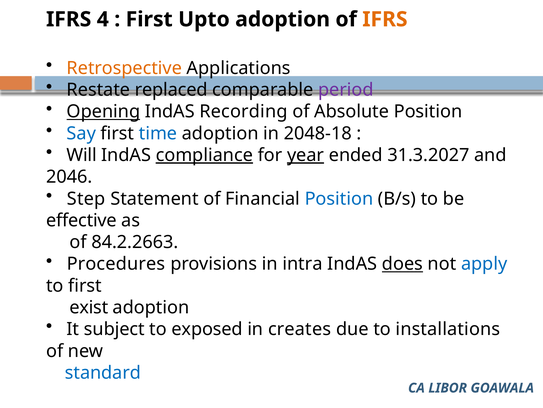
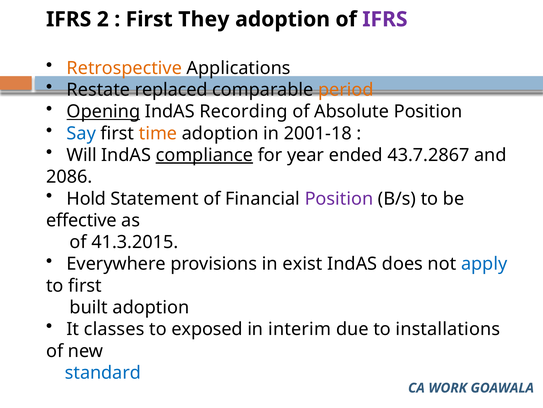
4: 4 -> 2
Upto: Upto -> They
IFRS at (385, 19) colour: orange -> purple
period colour: purple -> orange
time colour: blue -> orange
2048-18: 2048-18 -> 2001-18
year underline: present -> none
31.3.2027: 31.3.2027 -> 43.7.2867
2046: 2046 -> 2086
Step: Step -> Hold
Position at (339, 198) colour: blue -> purple
84.2.2663: 84.2.2663 -> 41.3.2015
Procedures: Procedures -> Everywhere
intra: intra -> exist
does underline: present -> none
exist: exist -> built
subject: subject -> classes
creates: creates -> interim
LIBOR: LIBOR -> WORK
